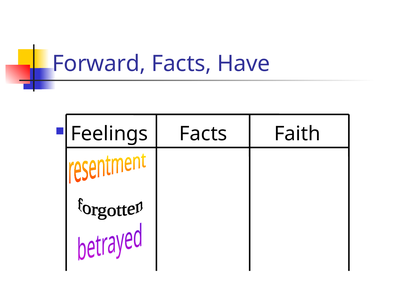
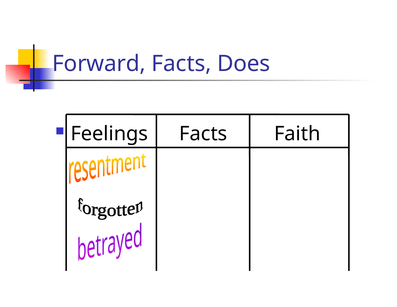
Have: Have -> Does
